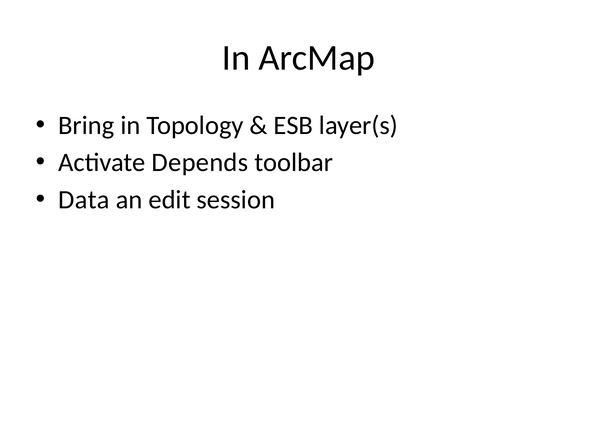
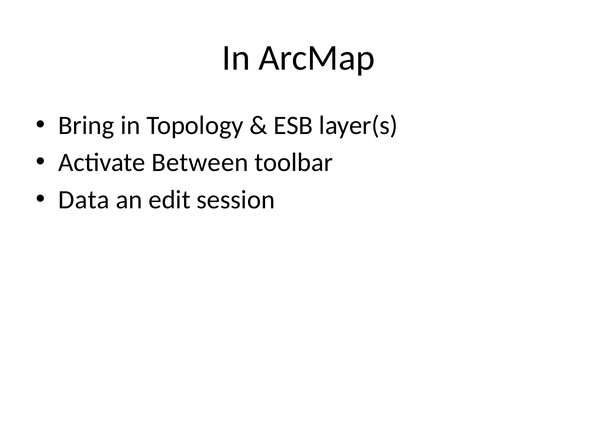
Depends: Depends -> Between
